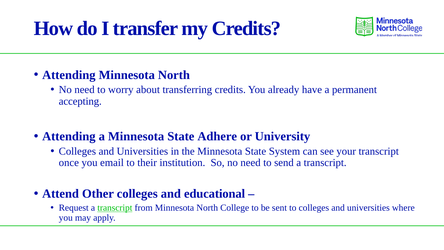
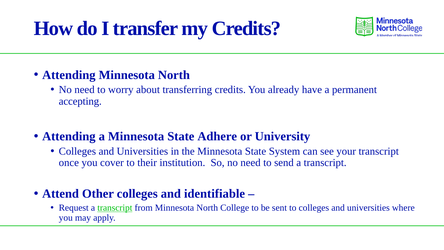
email: email -> cover
educational: educational -> identifiable
